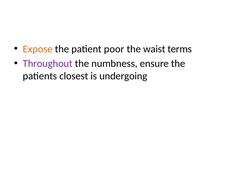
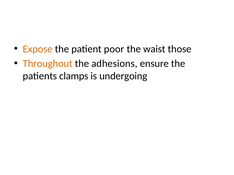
terms: terms -> those
Throughout colour: purple -> orange
numbness: numbness -> adhesions
closest: closest -> clamps
